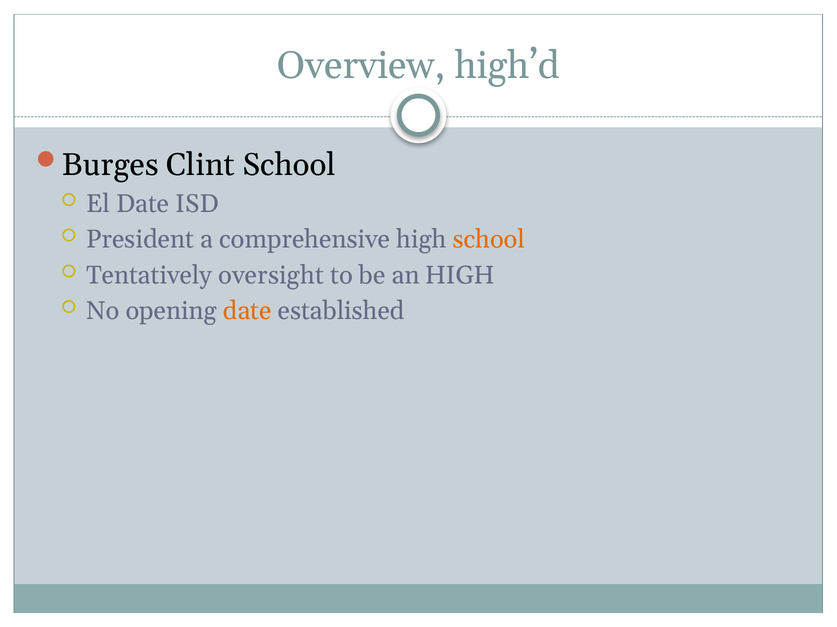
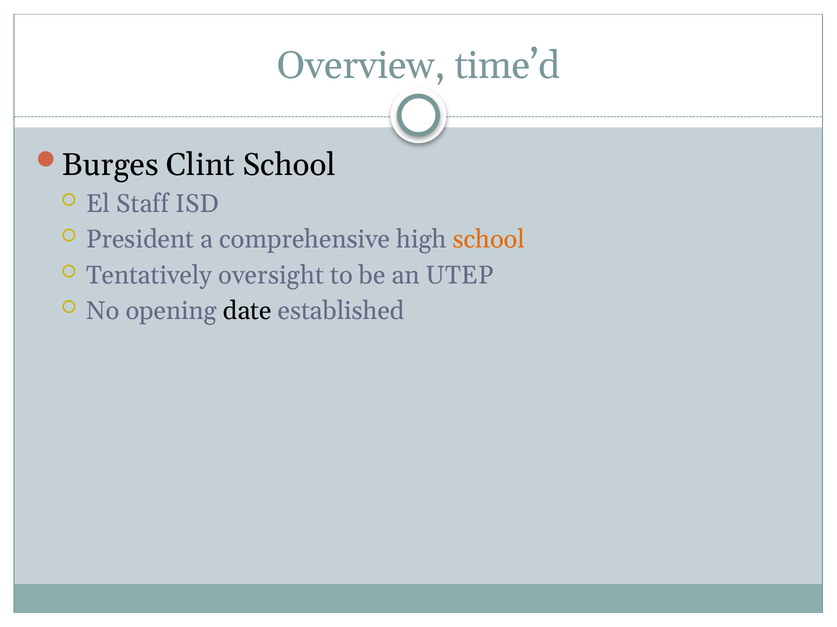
high’d: high’d -> time’d
El Date: Date -> Staff
an HIGH: HIGH -> UTEP
date at (247, 311) colour: orange -> black
